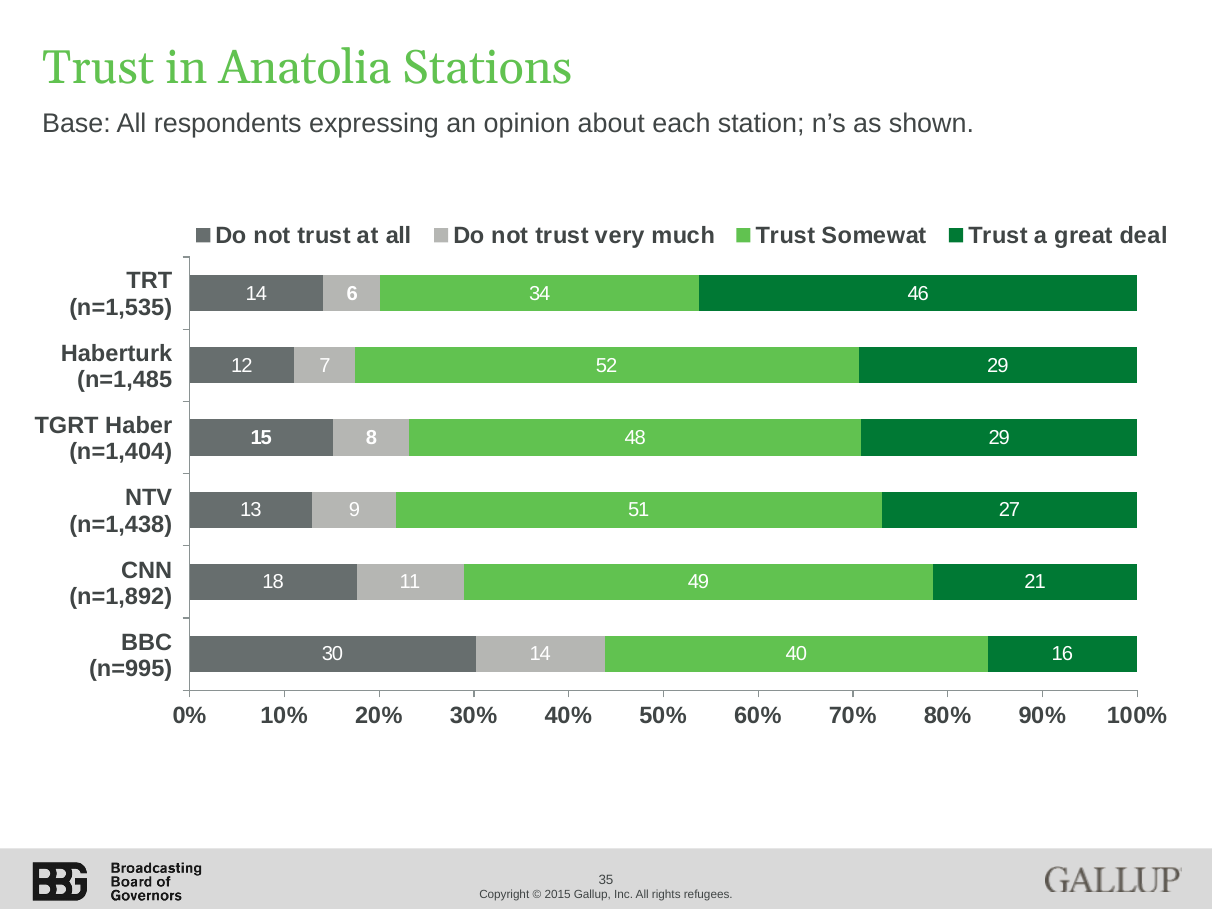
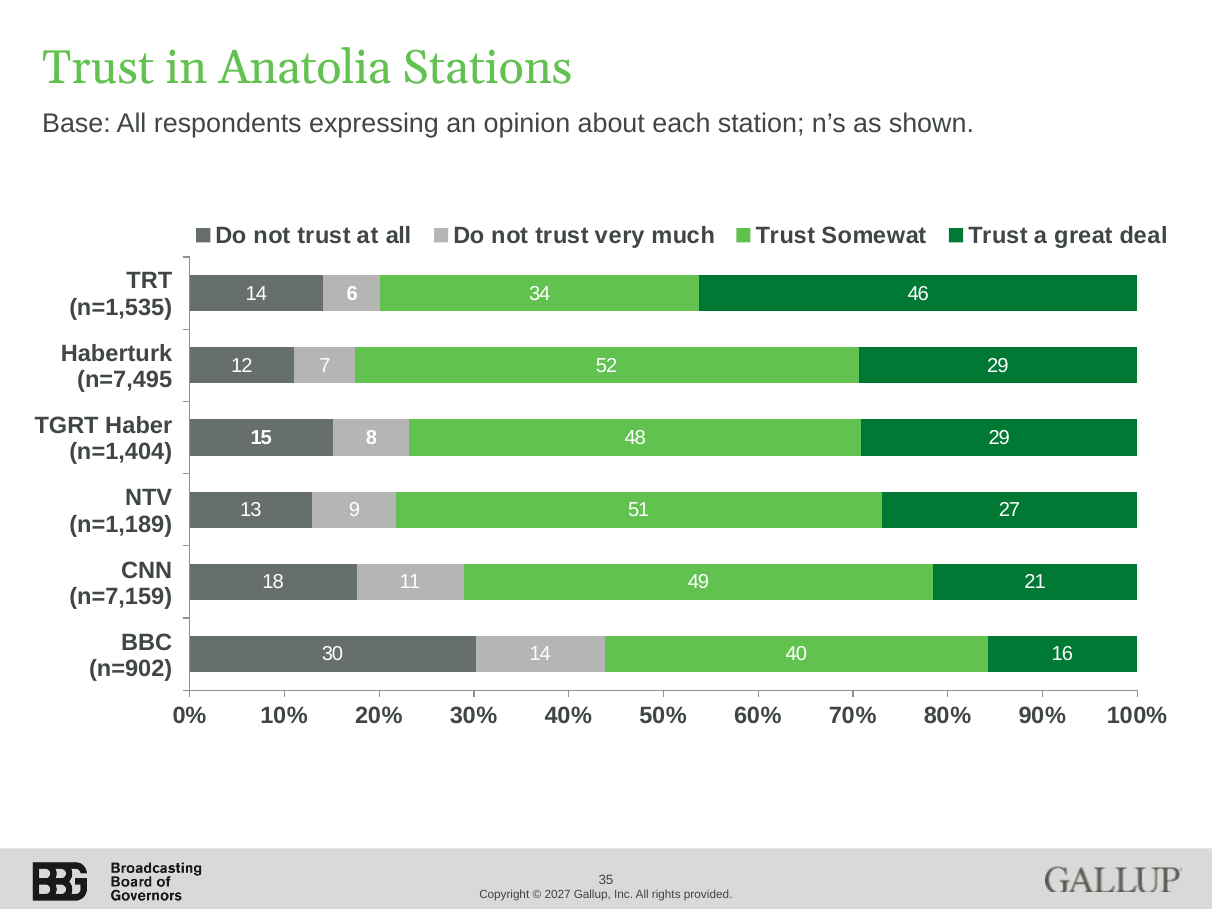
n=1,485: n=1,485 -> n=7,495
n=1,438: n=1,438 -> n=1,189
n=1,892: n=1,892 -> n=7,159
n=995: n=995 -> n=902
2015: 2015 -> 2027
refugees: refugees -> provided
